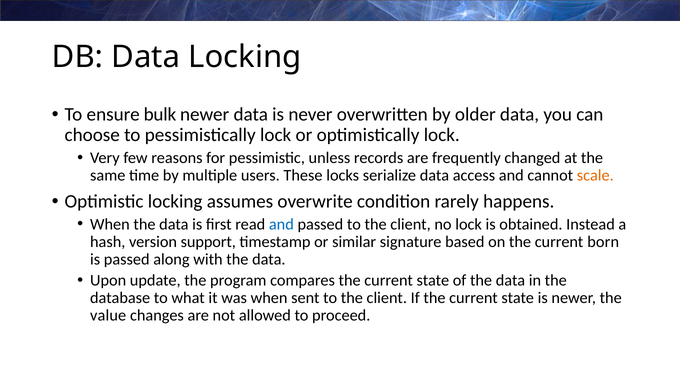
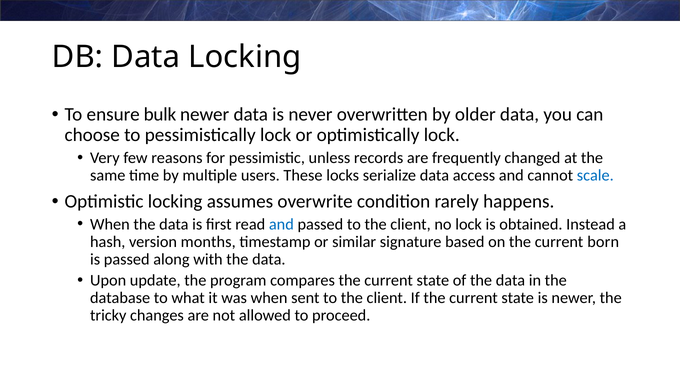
scale colour: orange -> blue
support: support -> months
value: value -> tricky
